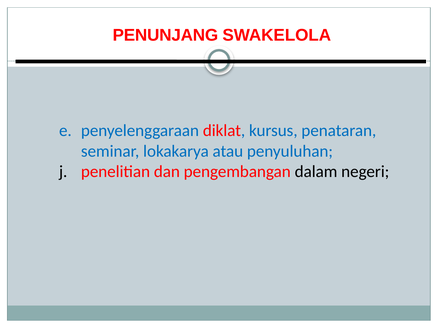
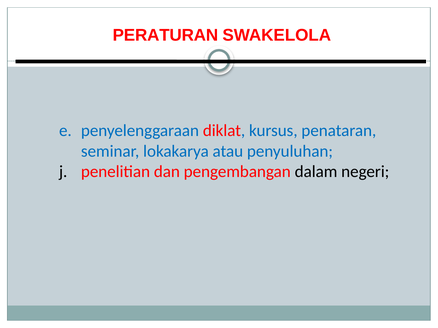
PENUNJANG: PENUNJANG -> PERATURAN
